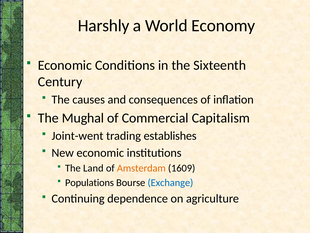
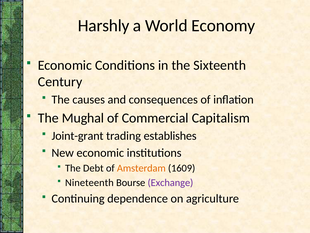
Joint-went: Joint-went -> Joint-grant
Land: Land -> Debt
Populations: Populations -> Nineteenth
Exchange colour: blue -> purple
